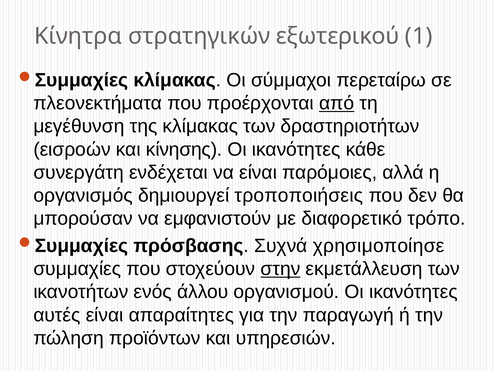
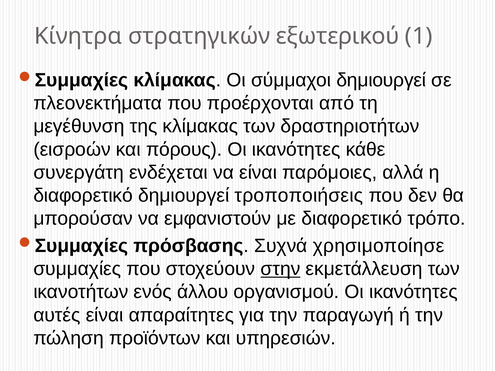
σύμμαχοι περεταίρω: περεταίρω -> δημιουργεί
από underline: present -> none
κίνησης: κίνησης -> πόρους
οργανισμός at (83, 196): οργανισμός -> διαφορετικό
